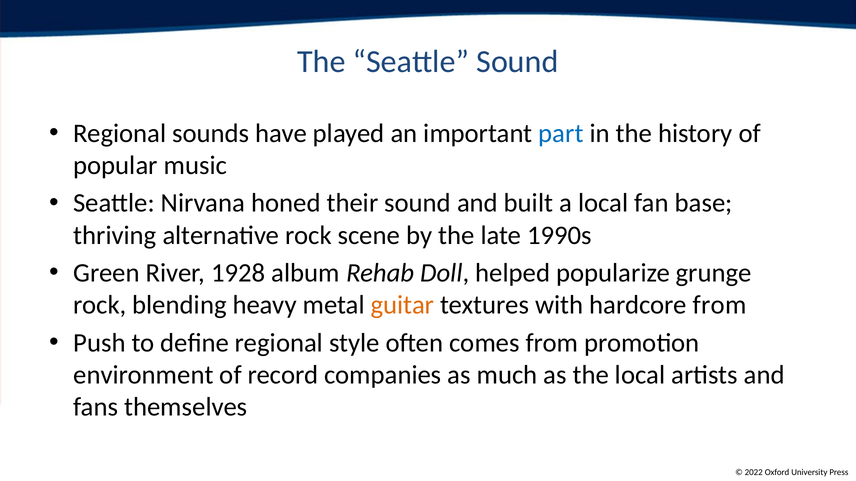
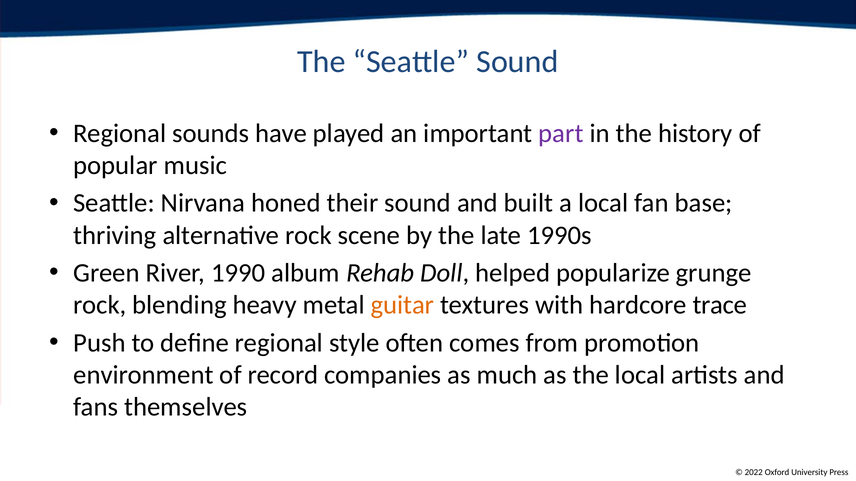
part colour: blue -> purple
1928: 1928 -> 1990
hardcore from: from -> trace
